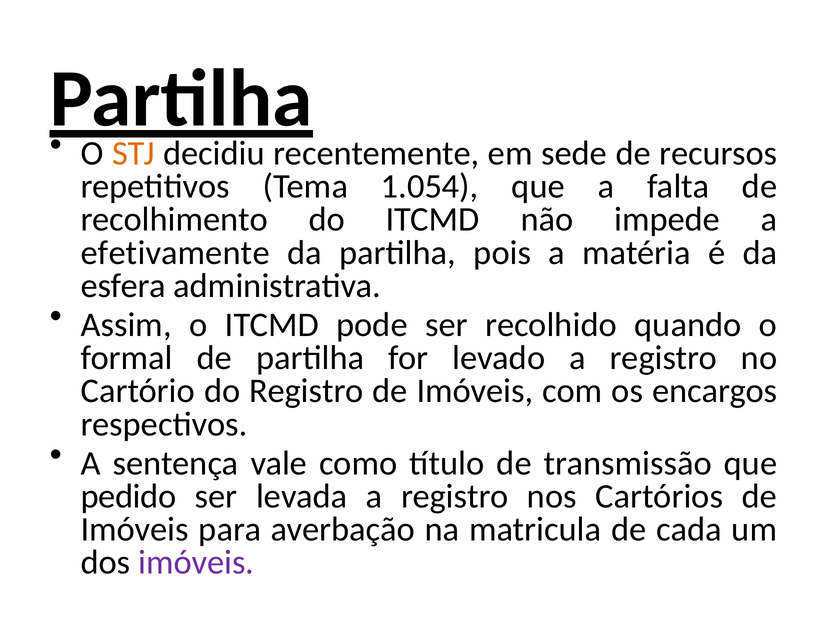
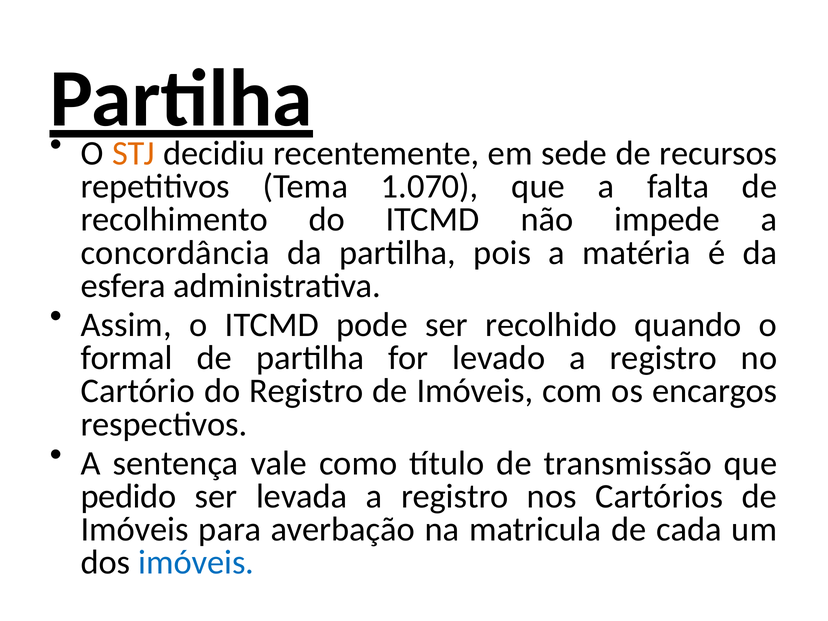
1.054: 1.054 -> 1.070
efetivamente: efetivamente -> concordância
imóveis at (196, 562) colour: purple -> blue
